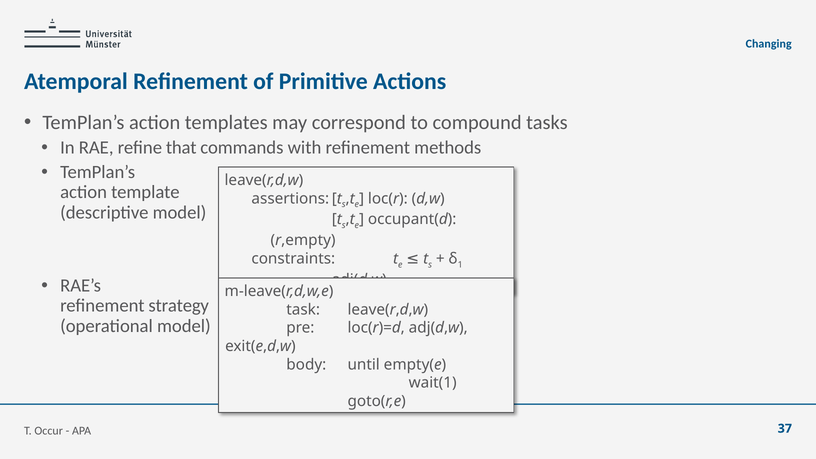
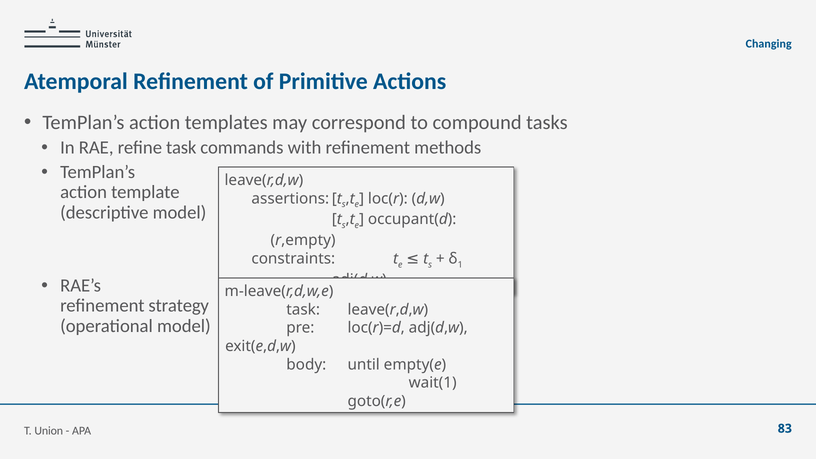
refine that: that -> task
Occur: Occur -> Union
37: 37 -> 83
